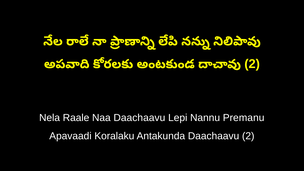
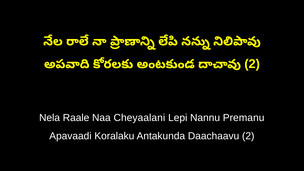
Naa Daachaavu: Daachaavu -> Cheyaalani
